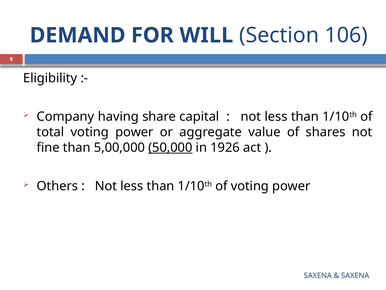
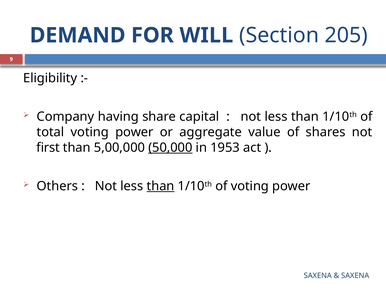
106: 106 -> 205
fine: fine -> first
1926: 1926 -> 1953
than at (161, 186) underline: none -> present
